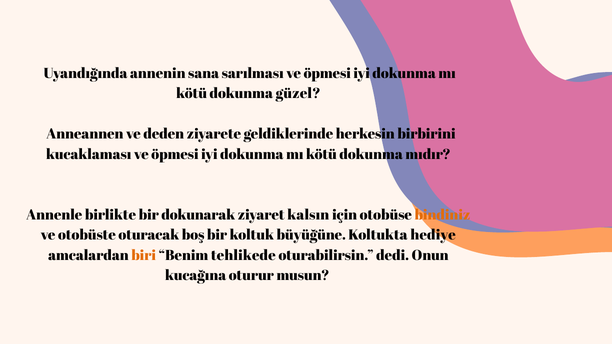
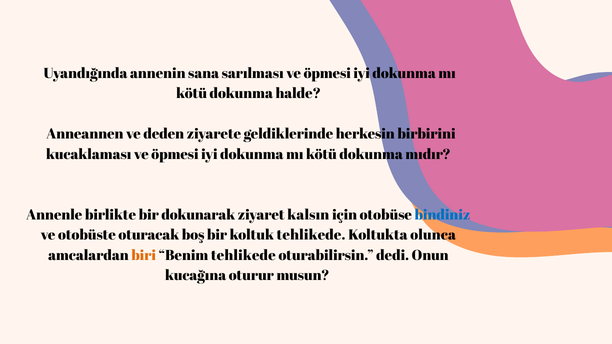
güzel: güzel -> halde
bindiniz colour: orange -> blue
koltuk büyüğüne: büyüğüne -> tehlikede
hediye: hediye -> olunca
